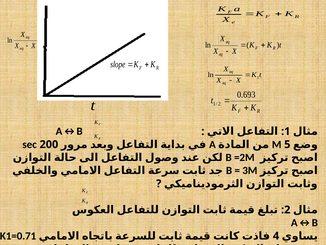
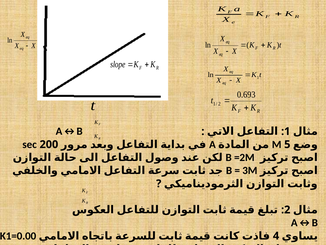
K1=0.71: K1=0.71 -> K1=0.00
